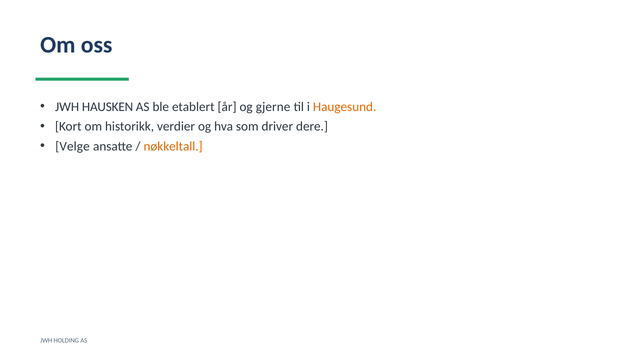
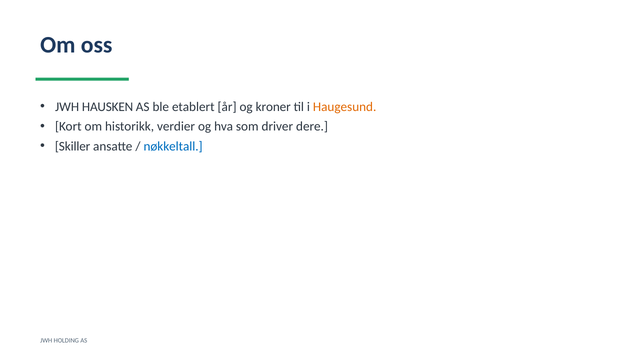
gjerne: gjerne -> kroner
Velge: Velge -> Skiller
nøkkeltall colour: orange -> blue
